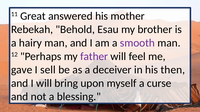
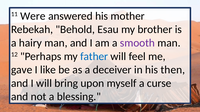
Great: Great -> Were
father colour: purple -> blue
sell: sell -> like
